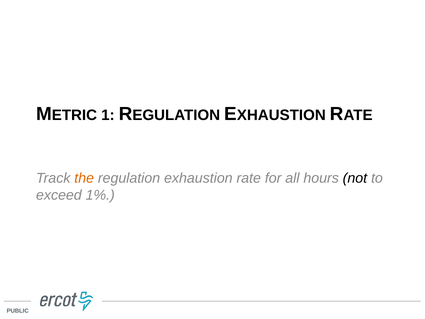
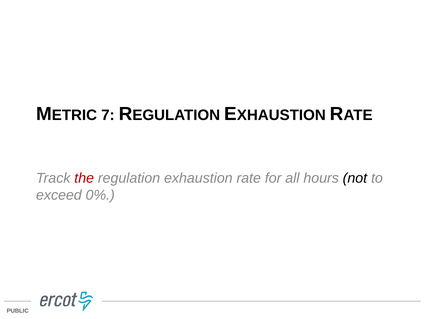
1: 1 -> 7
the colour: orange -> red
1%: 1% -> 0%
